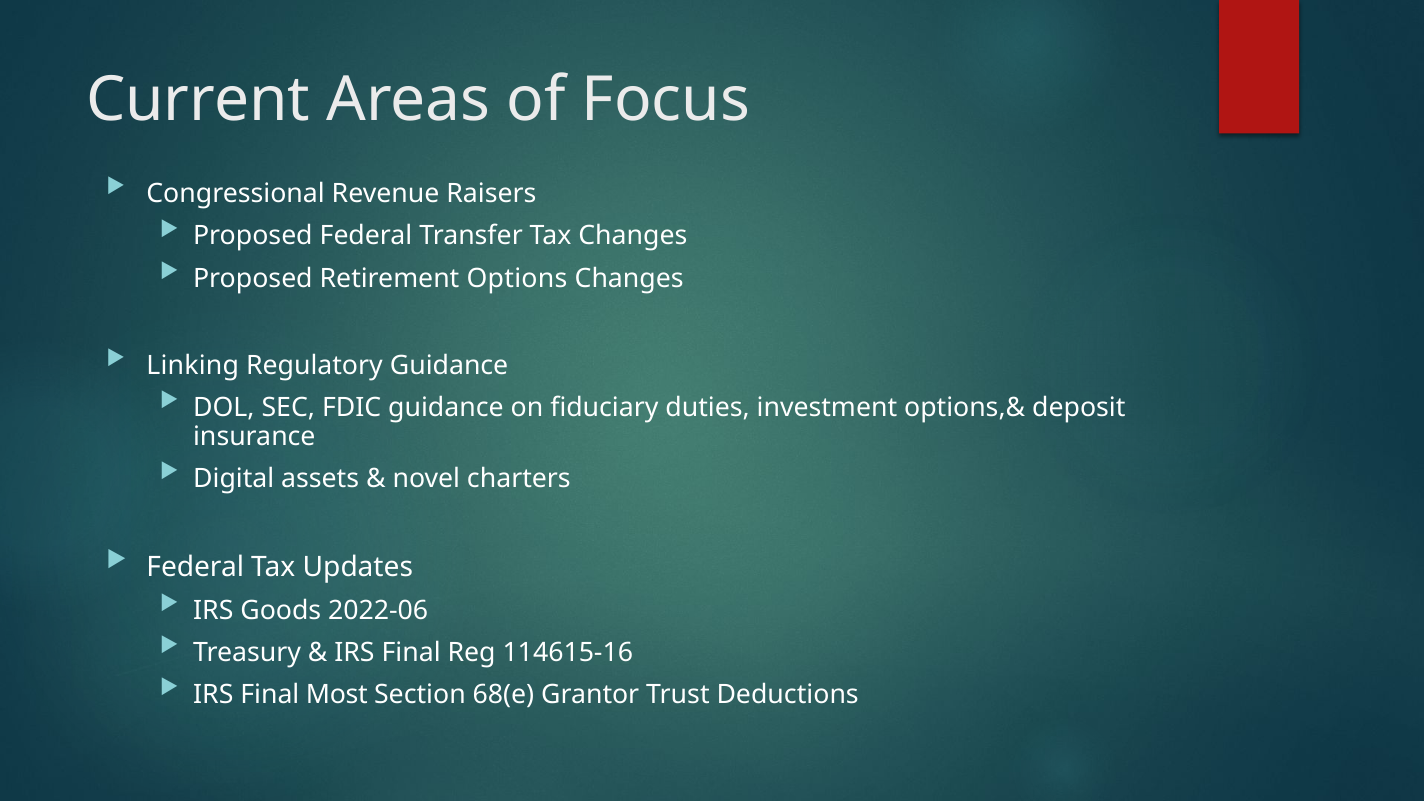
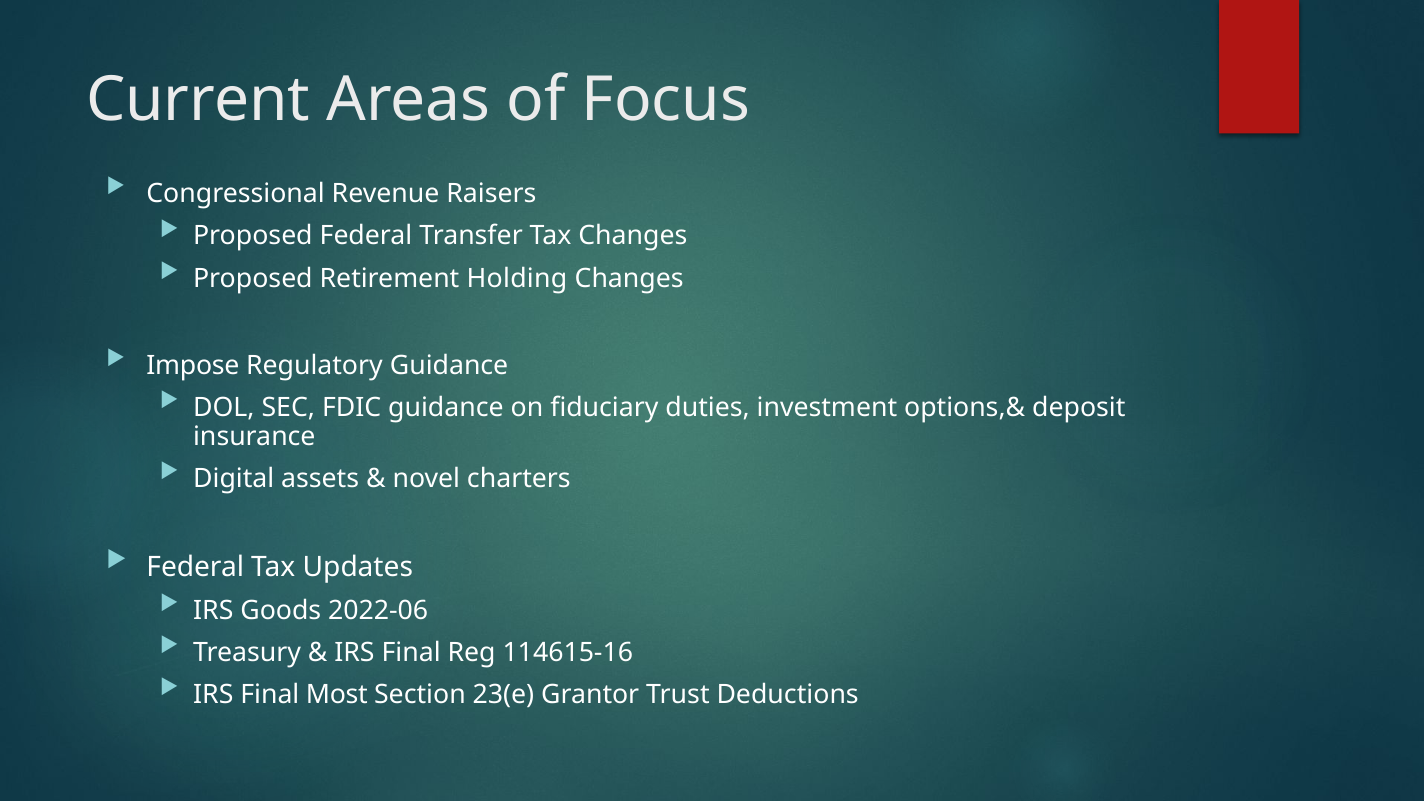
Options: Options -> Holding
Linking: Linking -> Impose
68(e: 68(e -> 23(e
